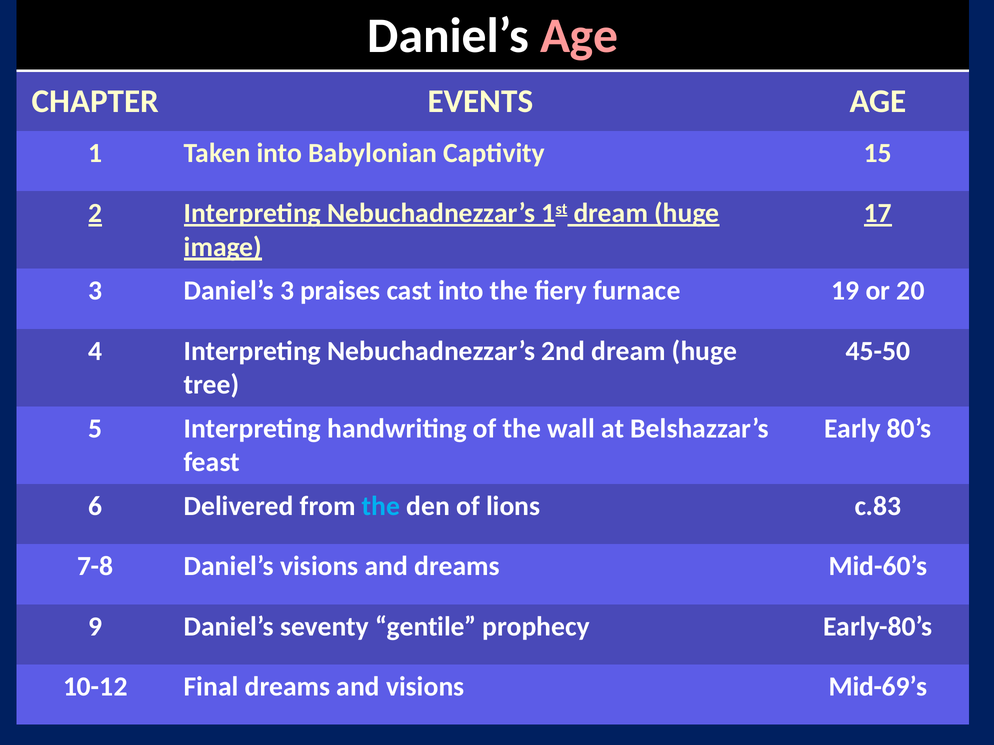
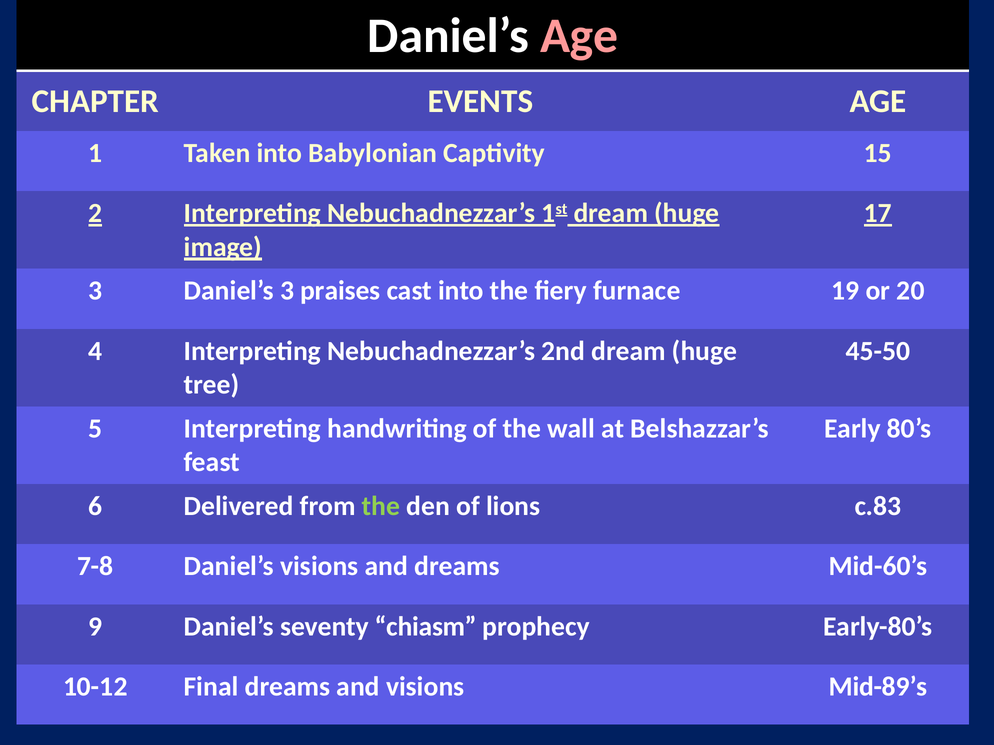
the at (381, 506) colour: light blue -> light green
gentile: gentile -> chiasm
Mid-69’s: Mid-69’s -> Mid-89’s
